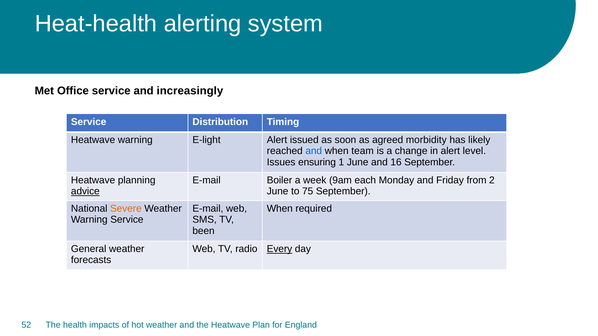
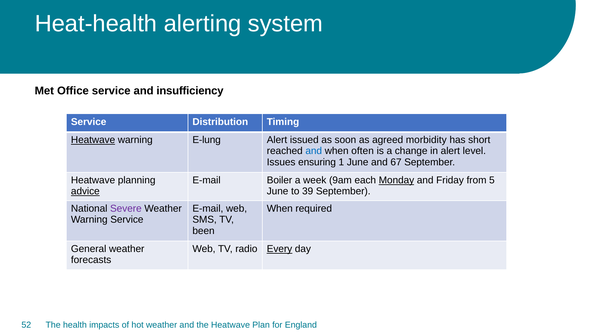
increasingly: increasingly -> insufficiency
Heatwave at (93, 140) underline: none -> present
E-light: E-light -> E-lung
likely: likely -> short
team: team -> often
16: 16 -> 67
Monday underline: none -> present
2: 2 -> 5
75: 75 -> 39
Severe colour: orange -> purple
